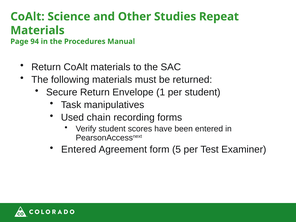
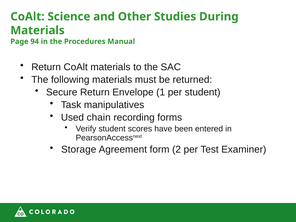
Repeat: Repeat -> During
Entered at (79, 149): Entered -> Storage
5: 5 -> 2
